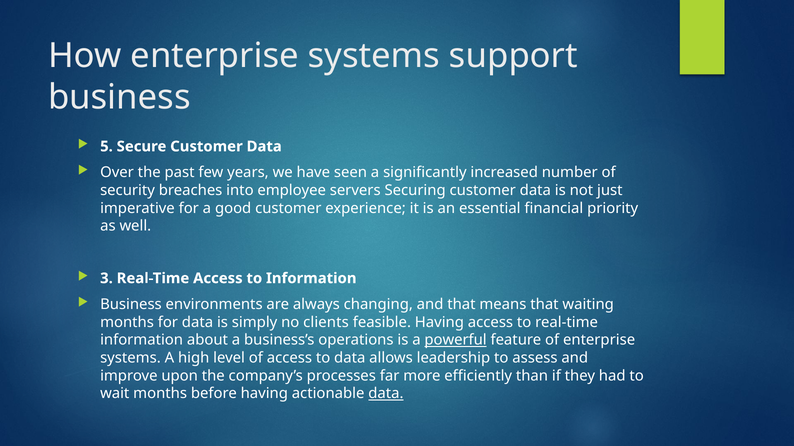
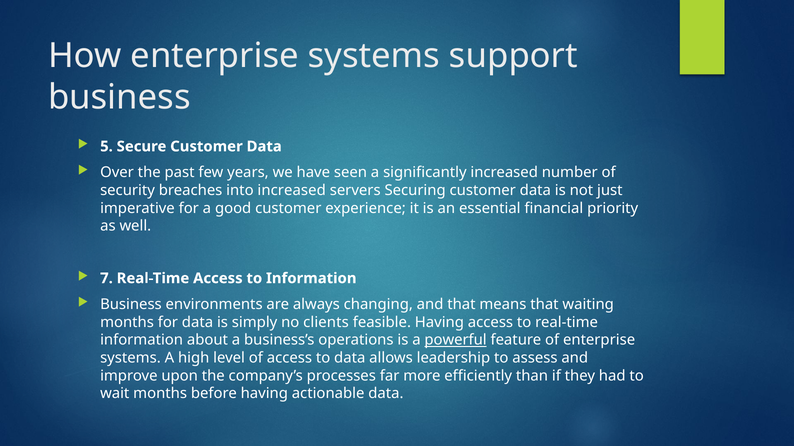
into employee: employee -> increased
3: 3 -> 7
data at (386, 394) underline: present -> none
